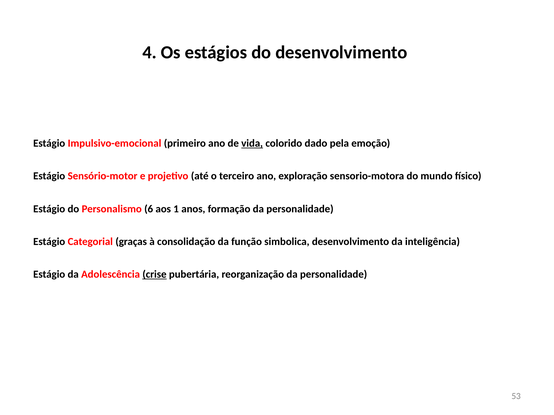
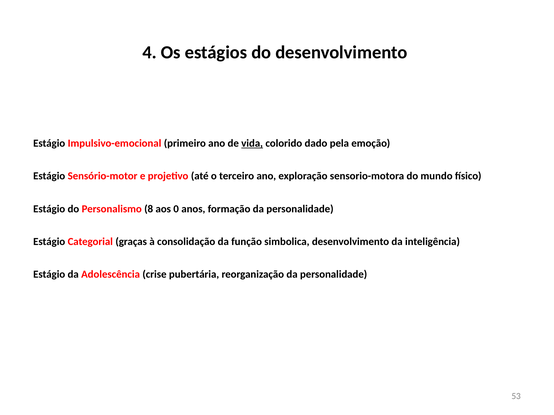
6: 6 -> 8
1: 1 -> 0
crise underline: present -> none
